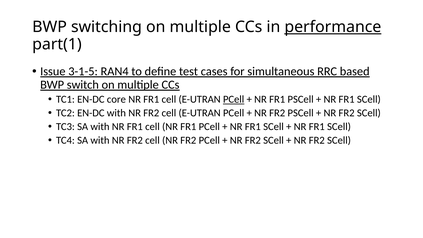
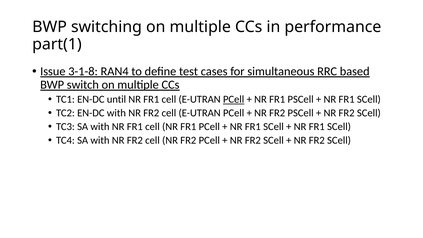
performance underline: present -> none
3-1-5: 3-1-5 -> 3-1-8
core: core -> until
